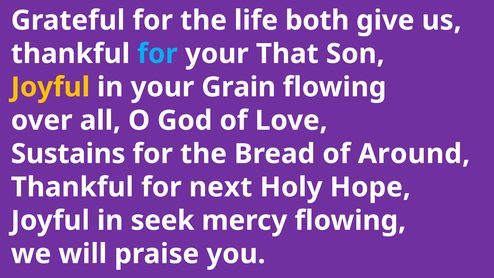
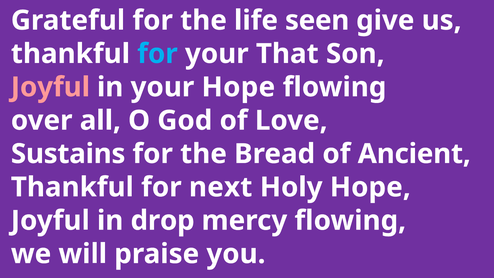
both: both -> seen
Joyful at (50, 87) colour: yellow -> pink
your Grain: Grain -> Hope
Around: Around -> Ancient
seek: seek -> drop
